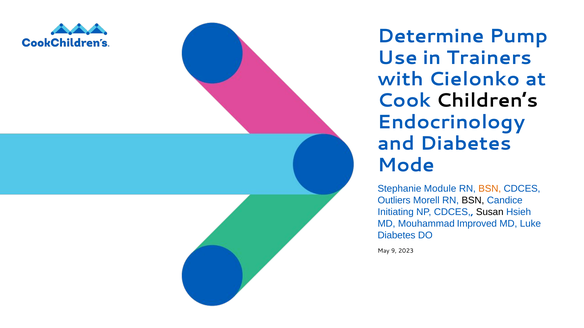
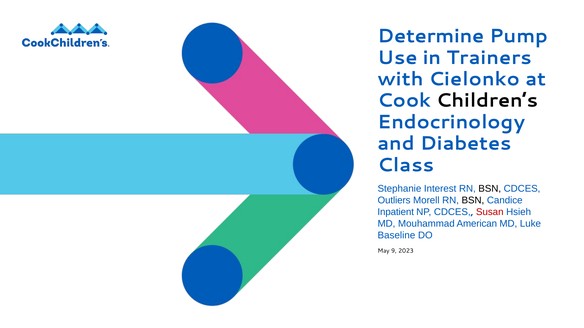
Mode: Mode -> Class
Module: Module -> Interest
BSN at (490, 189) colour: orange -> black
Initiating: Initiating -> Inpatient
Susan colour: black -> red
Improved: Improved -> American
Diabetes at (397, 236): Diabetes -> Baseline
